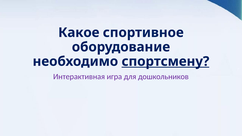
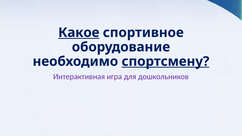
Какое underline: none -> present
